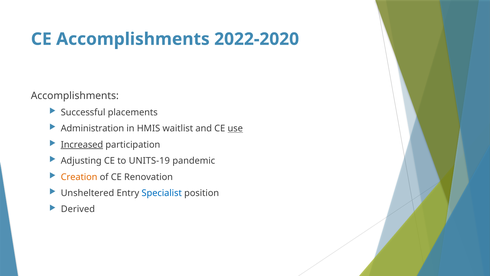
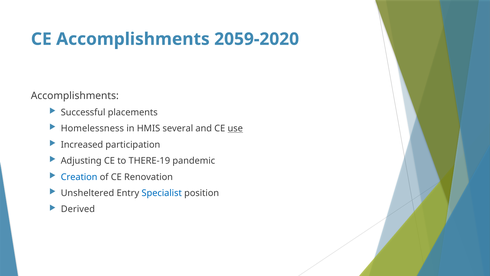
2022-2020: 2022-2020 -> 2059-2020
Administration: Administration -> Homelessness
waitlist: waitlist -> several
Increased underline: present -> none
UNITS-19: UNITS-19 -> THERE-19
Creation colour: orange -> blue
